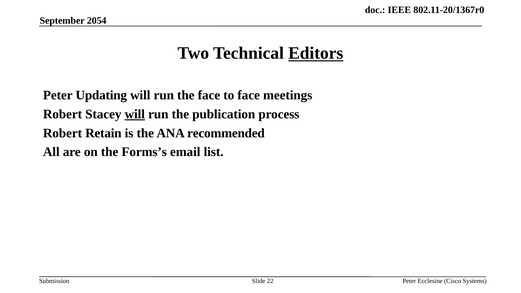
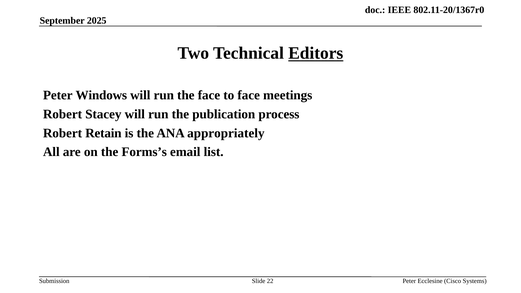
2054: 2054 -> 2025
Updating: Updating -> Windows
will at (135, 114) underline: present -> none
recommended: recommended -> appropriately
